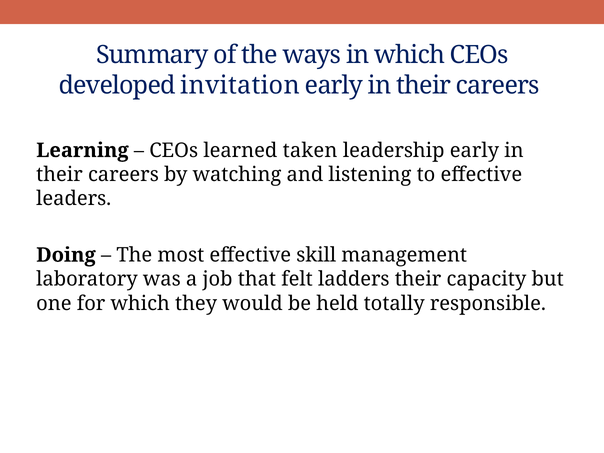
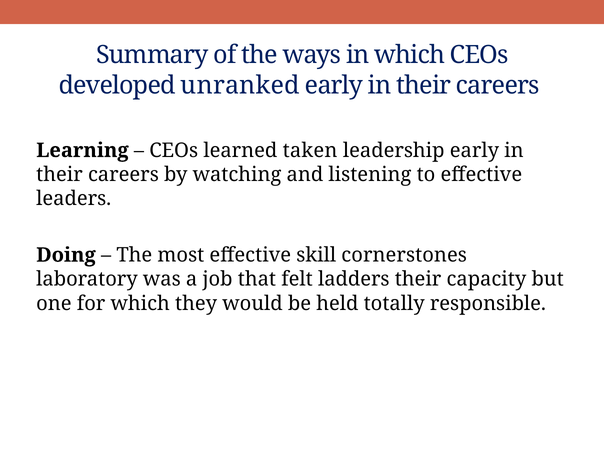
invitation: invitation -> unranked
management: management -> cornerstones
